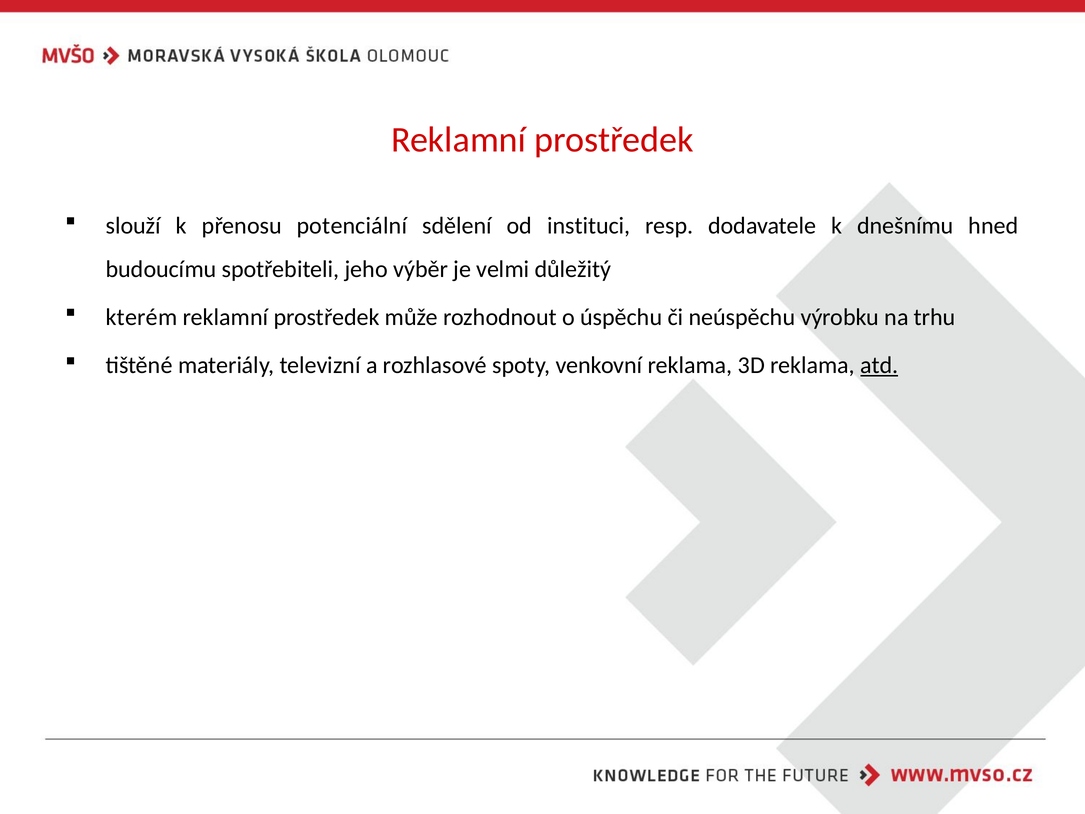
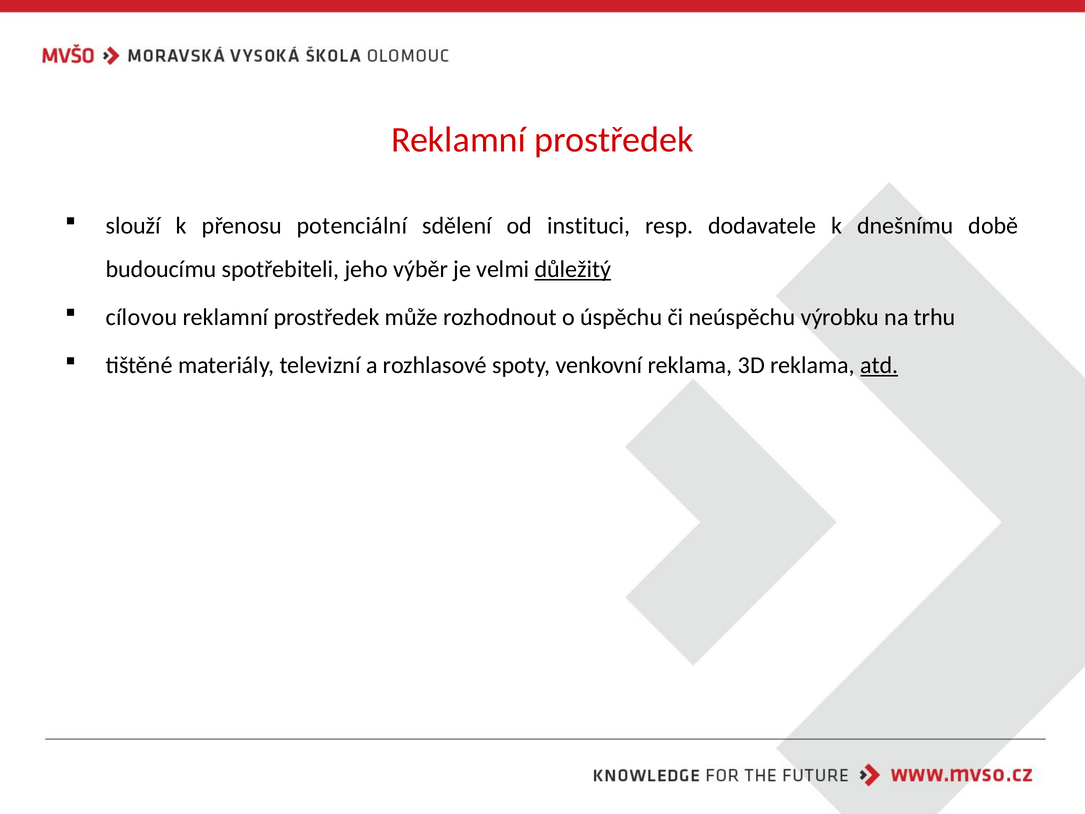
hned: hned -> době
důležitý underline: none -> present
kterém: kterém -> cílovou
